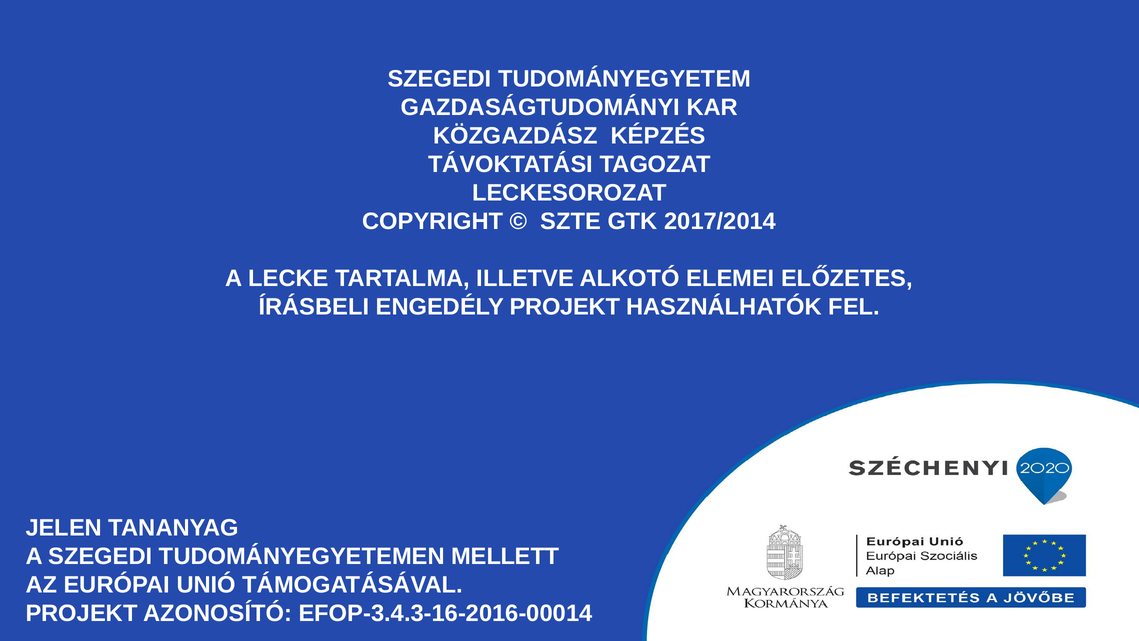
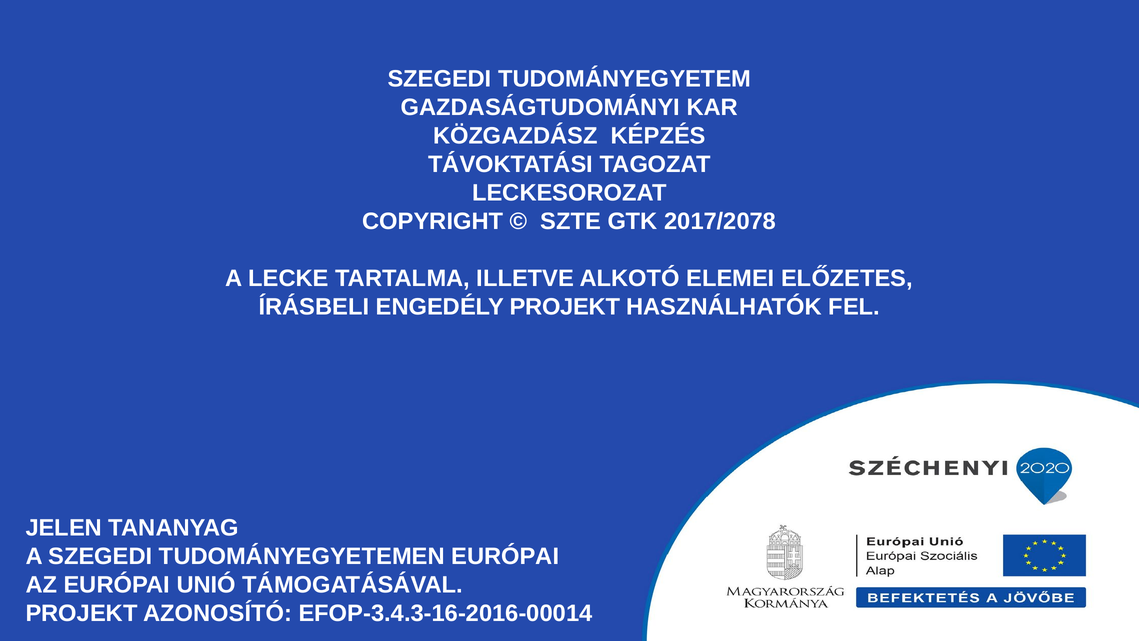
2017/2014: 2017/2014 -> 2017/2078
TUDOMÁNYEGYETEMEN MELLETT: MELLETT -> EURÓPAI
